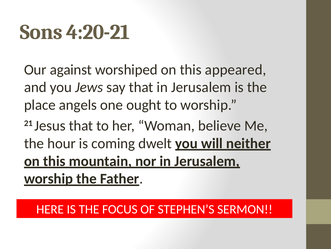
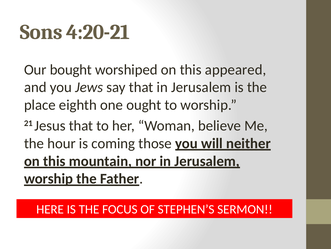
against: against -> bought
angels: angels -> eighth
dwelt: dwelt -> those
